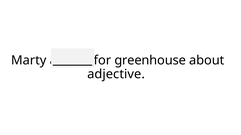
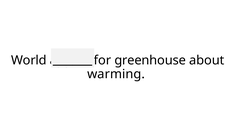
Marty: Marty -> World
adjective: adjective -> warming
